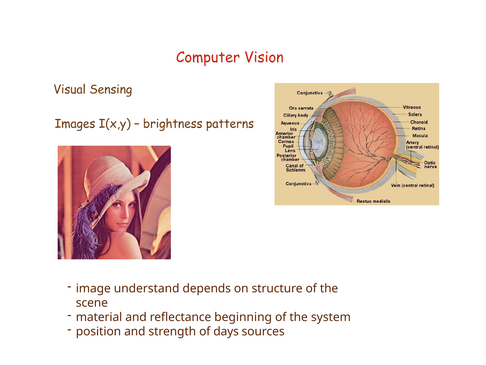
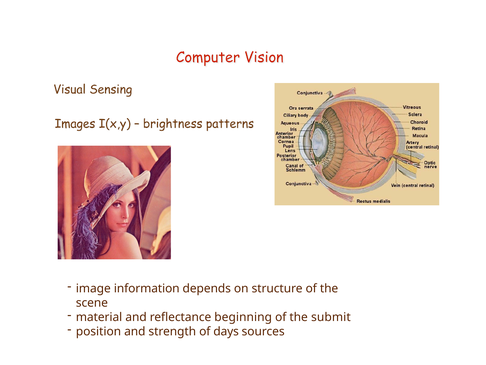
understand: understand -> information
system: system -> submit
